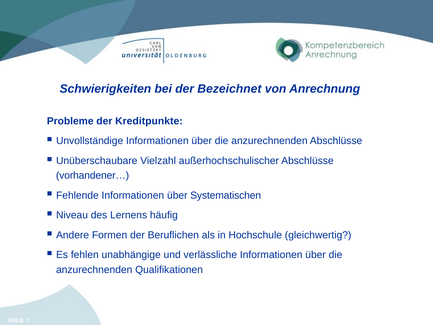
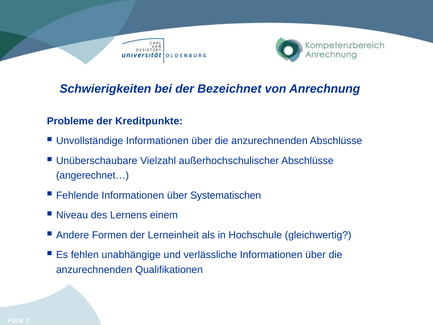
vorhandener…: vorhandener… -> angerechnet…
häufig: häufig -> einem
Beruflichen: Beruflichen -> Lerneinheit
